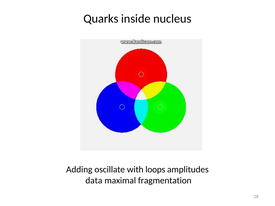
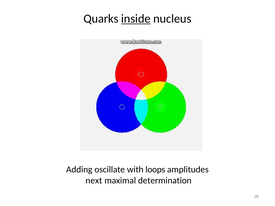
inside underline: none -> present
data: data -> next
fragmentation: fragmentation -> determination
